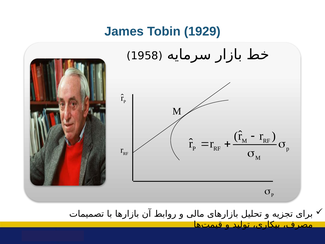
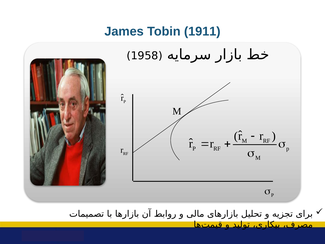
1929: 1929 -> 1911
